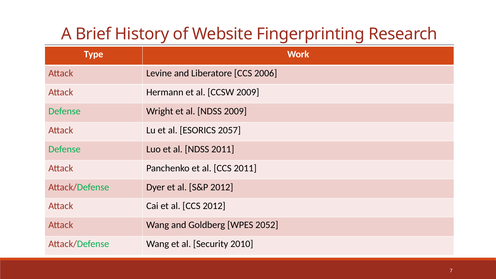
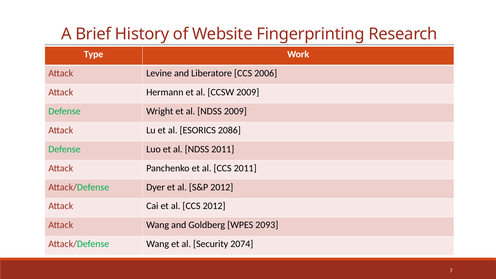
2057: 2057 -> 2086
2052: 2052 -> 2093
2010: 2010 -> 2074
